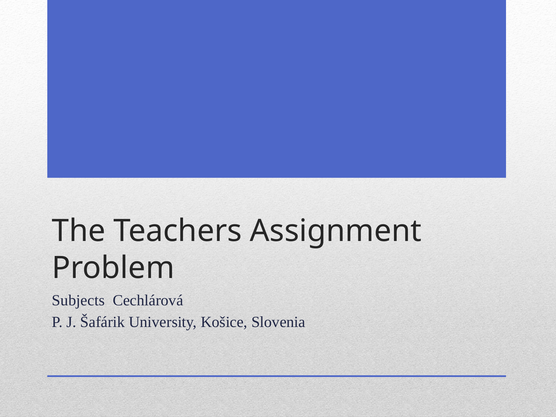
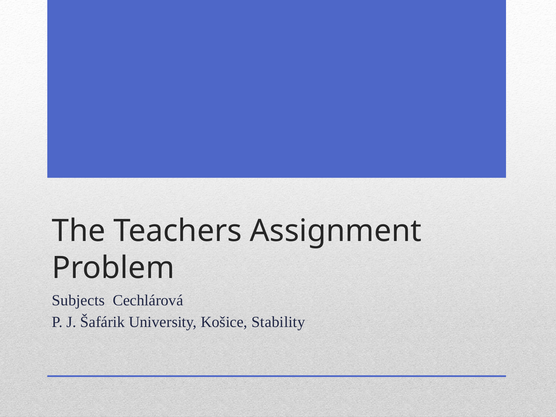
Slovenia: Slovenia -> Stability
